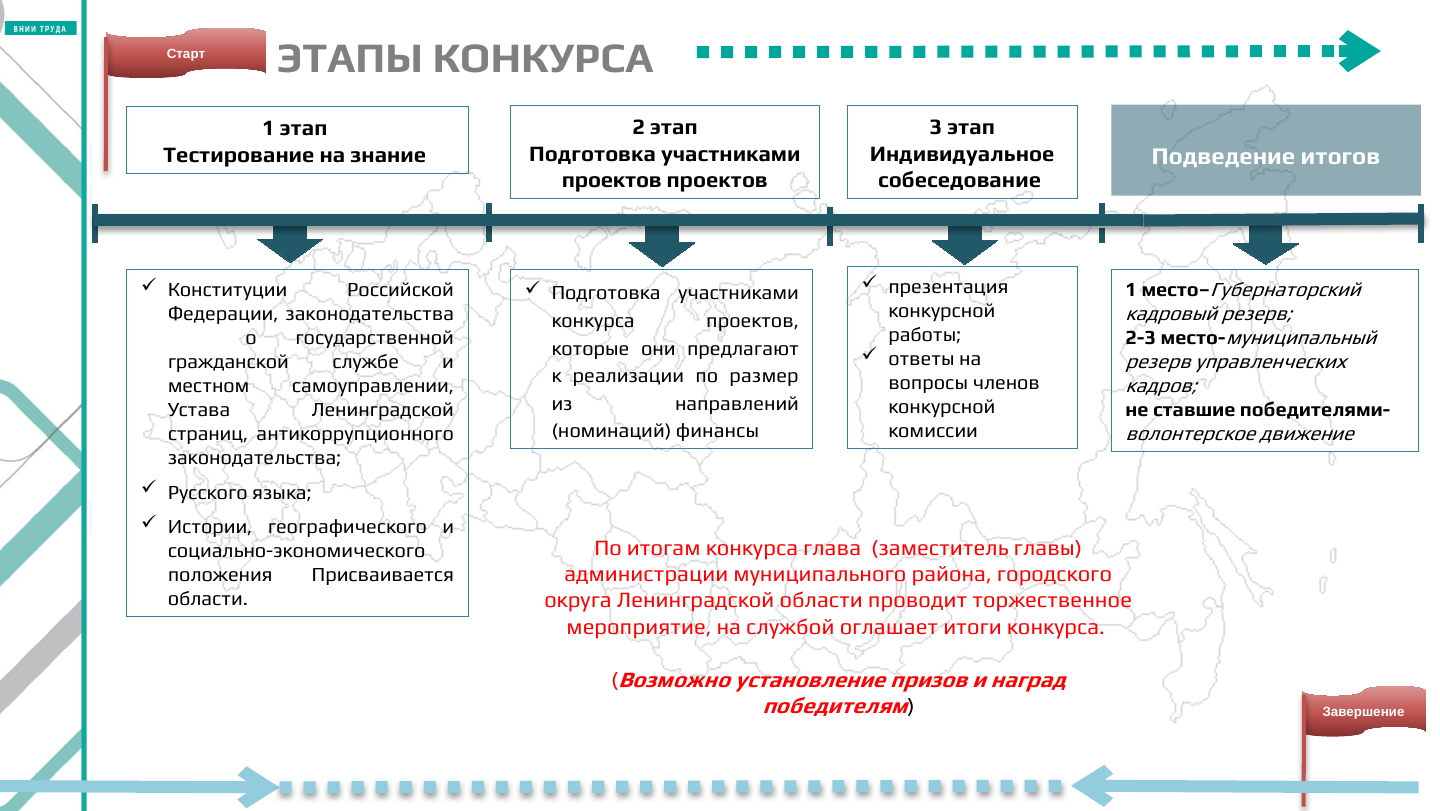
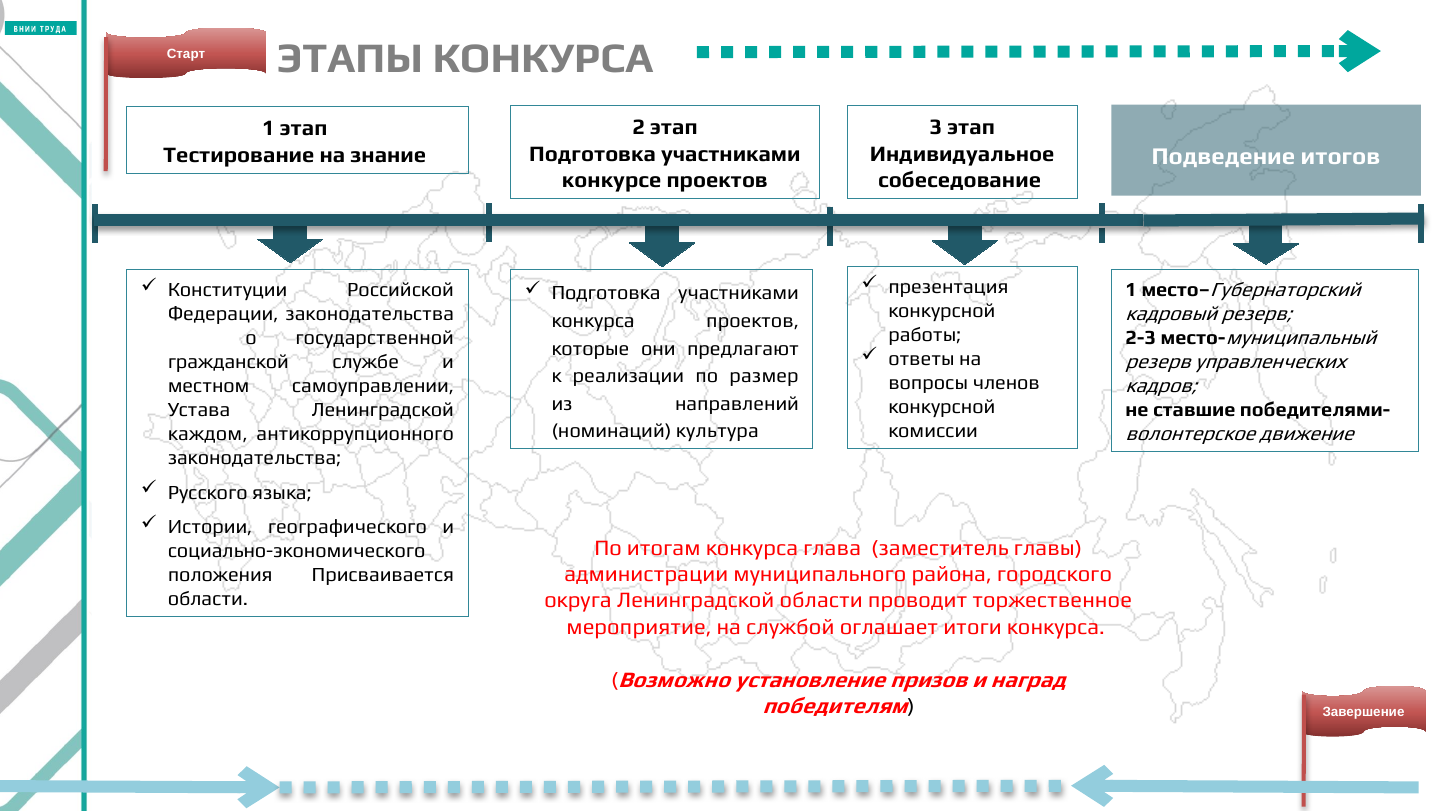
проектов at (612, 180): проектов -> конкурсе
финансы: финансы -> культура
страниц: страниц -> каждом
